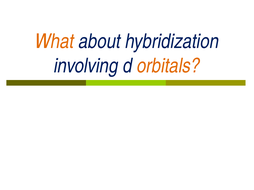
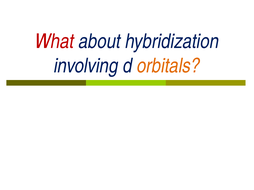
What colour: orange -> red
